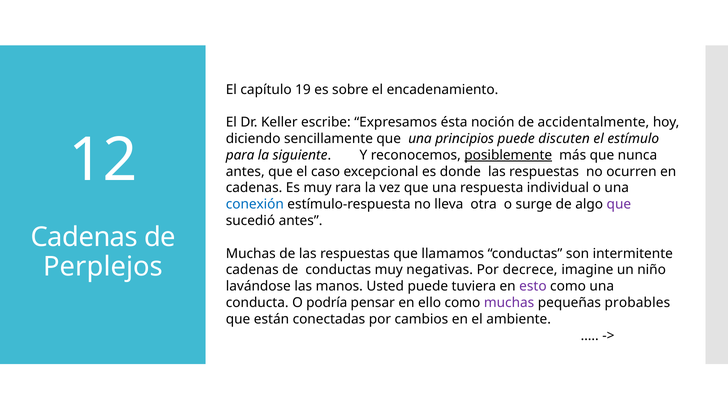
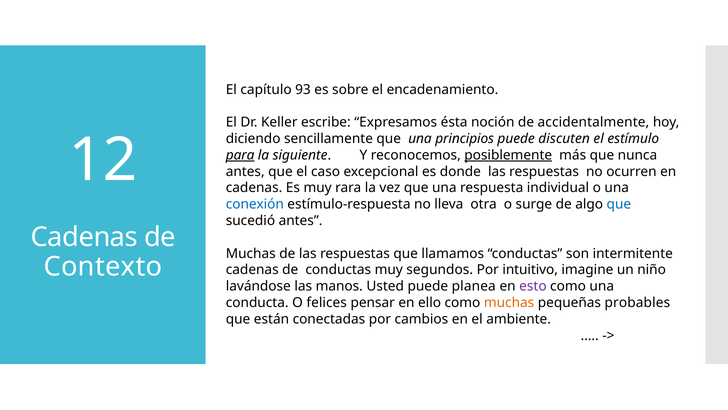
19: 19 -> 93
para underline: none -> present
que at (619, 204) colour: purple -> blue
Perplejos: Perplejos -> Contexto
negativas: negativas -> segundos
decrece: decrece -> intuitivo
tuviera: tuviera -> planea
podría: podría -> felices
muchas at (509, 302) colour: purple -> orange
